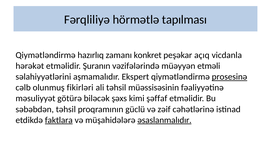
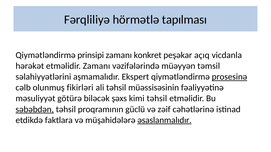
hazırlıq: hazırlıq -> prinsipi
etməlidir Şuranın: Şuranın -> Zamanı
etməli: etməli -> təmsil
kimi şəffaf: şəffaf -> təhsil
səbəbdən underline: none -> present
faktlara underline: present -> none
